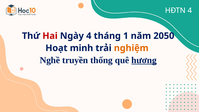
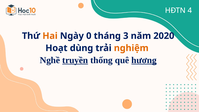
Hai colour: red -> orange
Ngày 4: 4 -> 0
1: 1 -> 3
2050: 2050 -> 2020
minh: minh -> dùng
truyền underline: none -> present
